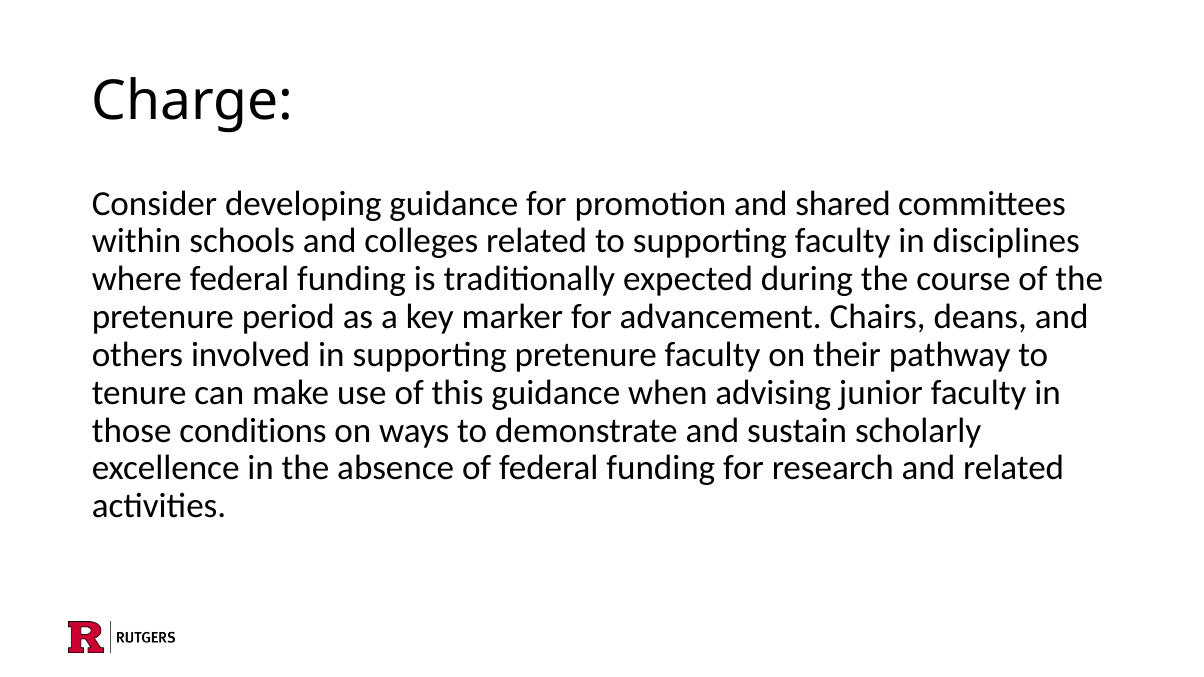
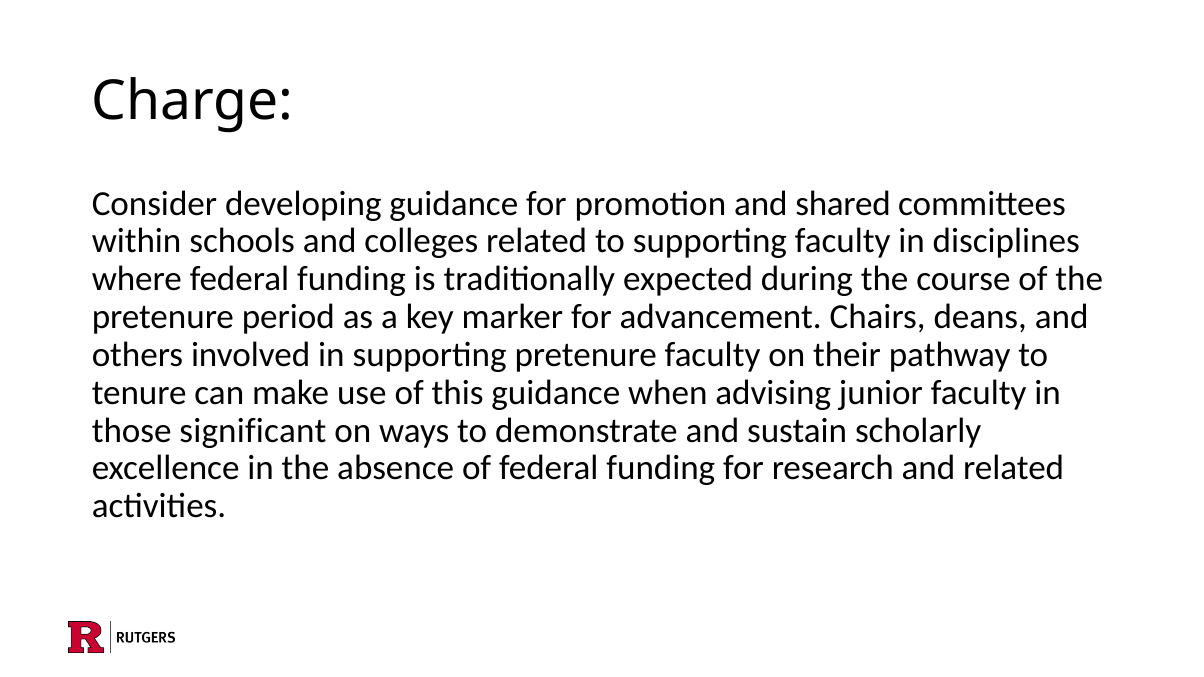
conditions: conditions -> significant
